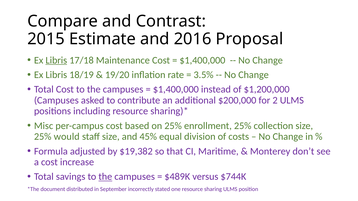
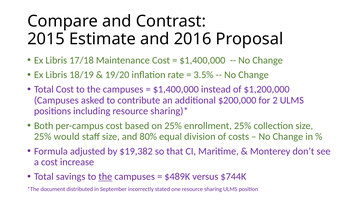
Libris at (56, 60) underline: present -> none
Misc: Misc -> Both
45%: 45% -> 80%
